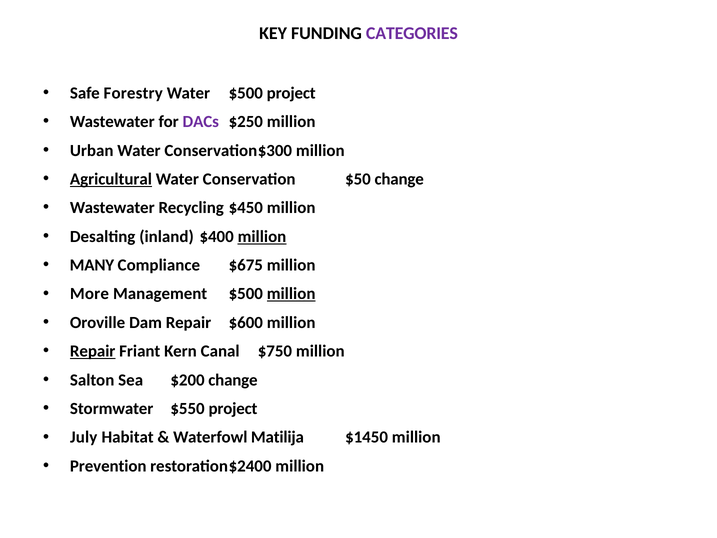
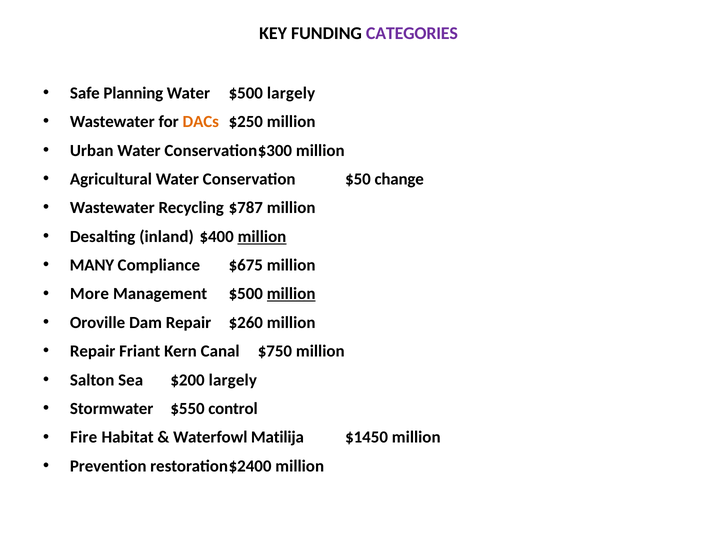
Forestry: Forestry -> Planning
$500 project: project -> largely
DACs colour: purple -> orange
Agricultural underline: present -> none
$450: $450 -> $787
$600: $600 -> $260
Repair at (93, 351) underline: present -> none
$200 change: change -> largely
$550 project: project -> control
July: July -> Fire
